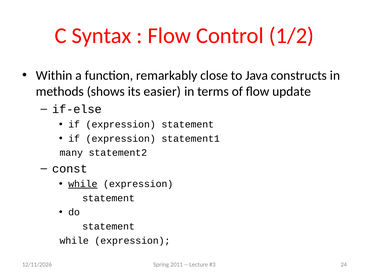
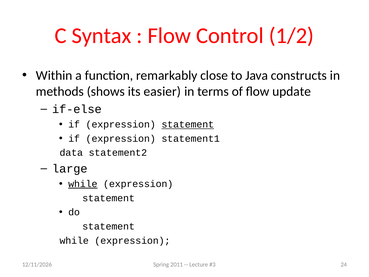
statement at (188, 124) underline: none -> present
many: many -> data
const: const -> large
